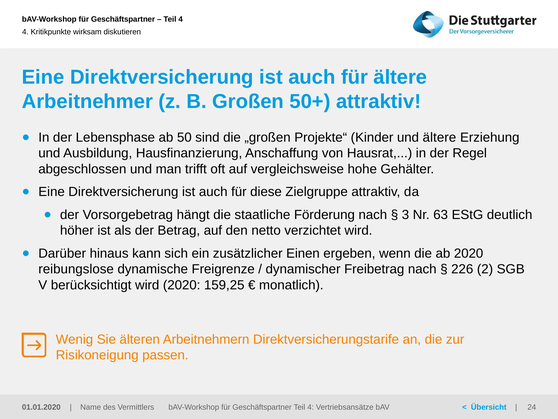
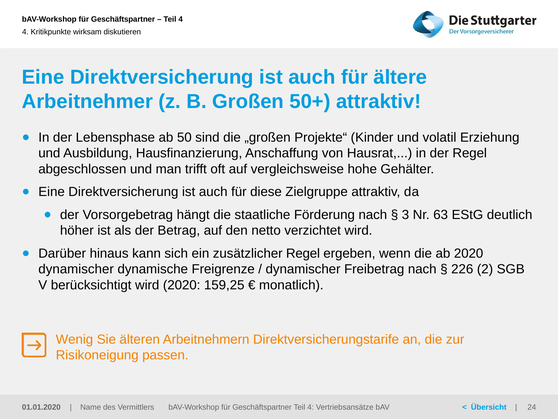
und ältere: ältere -> volatil
zusätzlicher Einen: Einen -> Regel
reibungslose at (76, 269): reibungslose -> dynamischer
